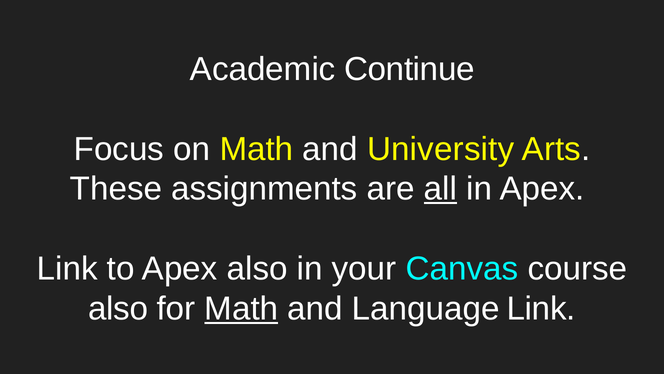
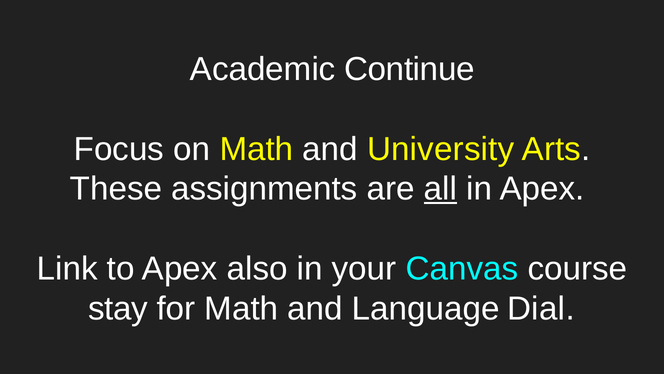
also at (118, 308): also -> stay
Math at (241, 308) underline: present -> none
Language Link: Link -> Dial
